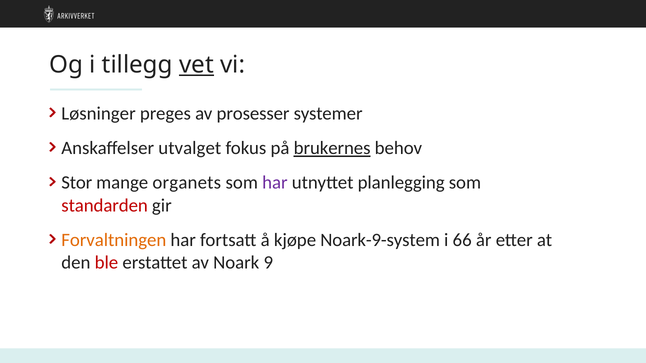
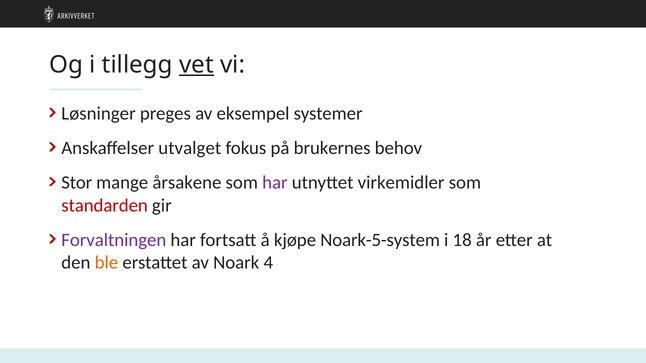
prosesser: prosesser -> eksempel
brukernes underline: present -> none
organets: organets -> årsakene
planlegging: planlegging -> virkemidler
Forvaltningen colour: orange -> purple
Noark-9-system: Noark-9-system -> Noark-5-system
66: 66 -> 18
ble colour: red -> orange
9: 9 -> 4
